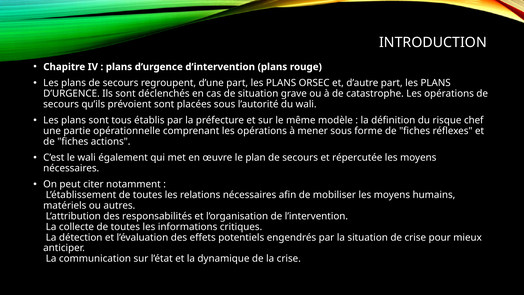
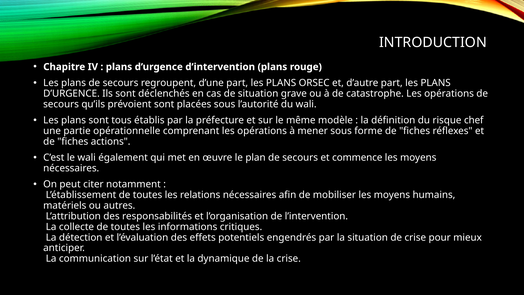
répercutée: répercutée -> commence
